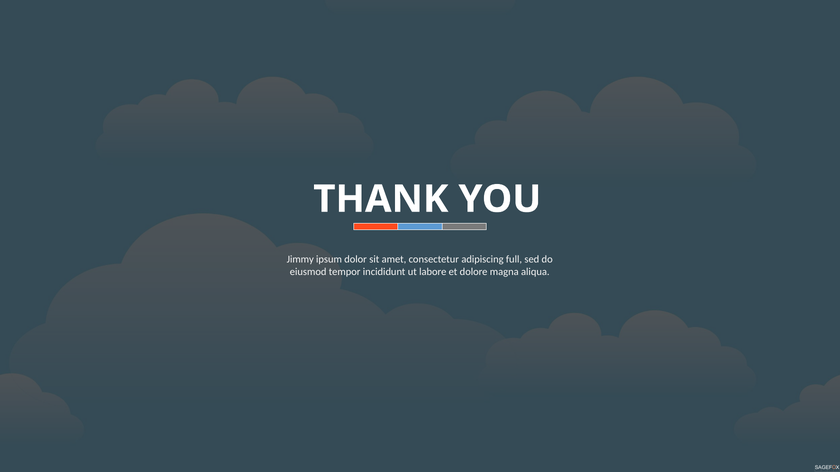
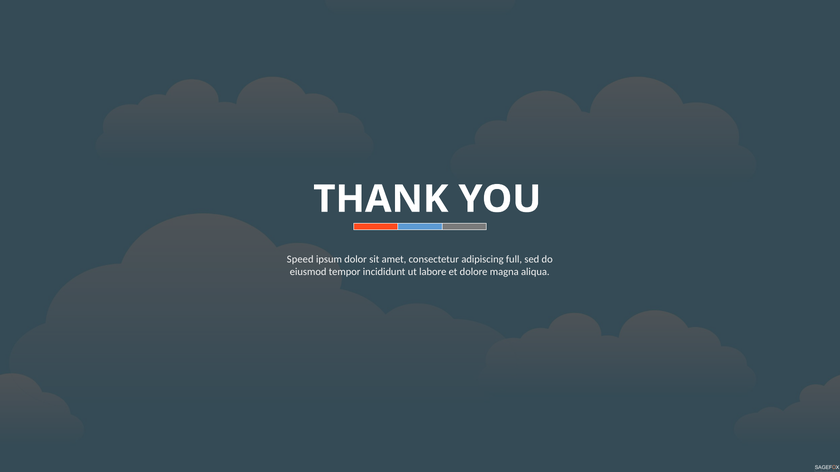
Jimmy: Jimmy -> Speed
